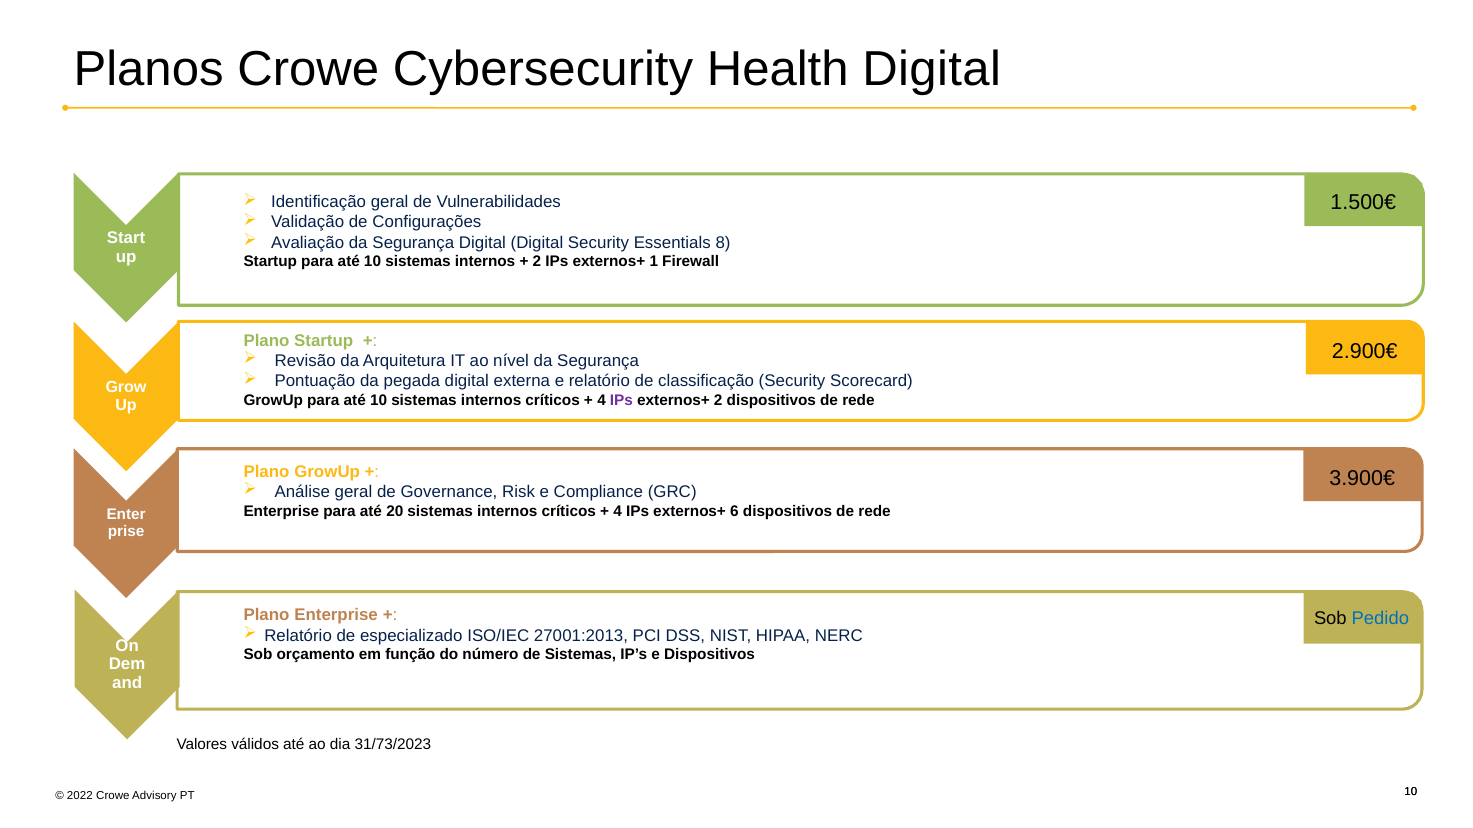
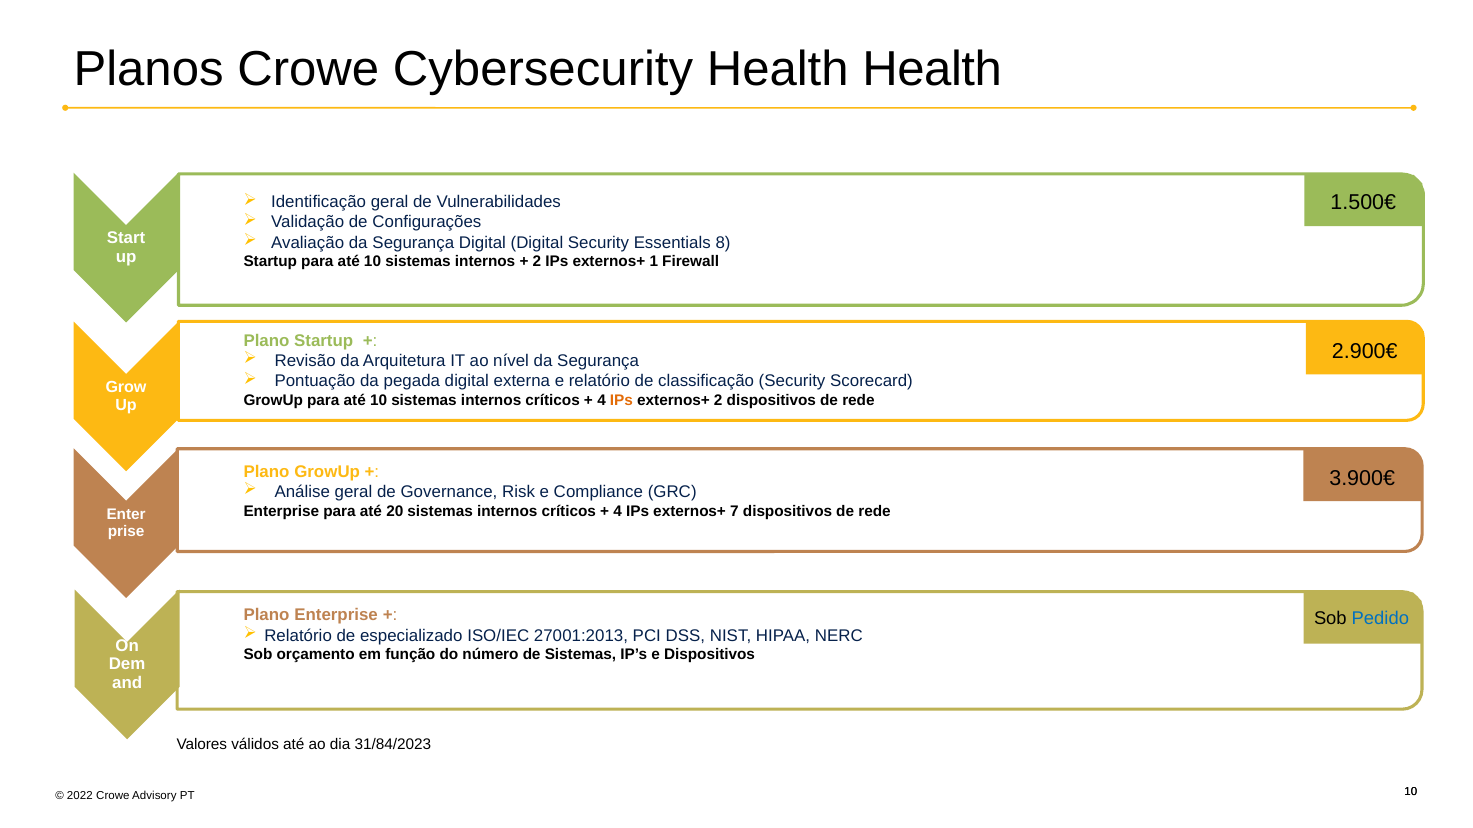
Health Digital: Digital -> Health
IPs at (621, 401) colour: purple -> orange
6: 6 -> 7
31/73/2023: 31/73/2023 -> 31/84/2023
